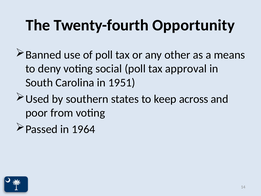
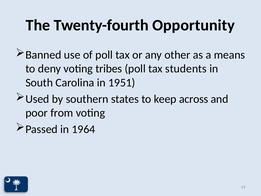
social: social -> tribes
approval: approval -> students
